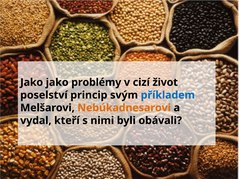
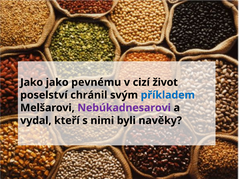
problémy: problémy -> pevnému
princip: princip -> chránil
Nebúkadnesarovi colour: orange -> purple
obávali: obávali -> navěky
